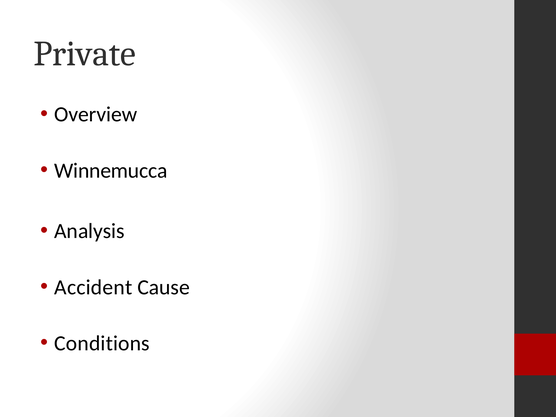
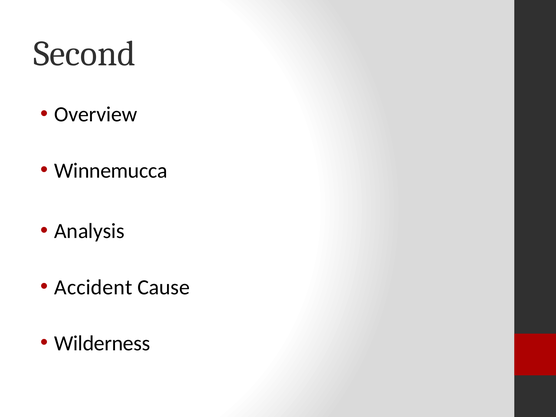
Private: Private -> Second
Conditions: Conditions -> Wilderness
